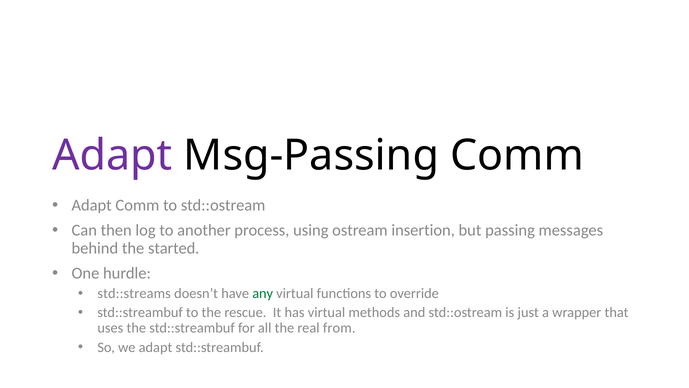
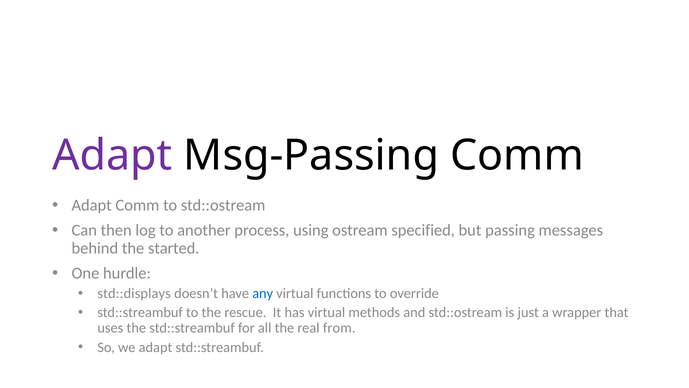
insertion: insertion -> specified
std::streams: std::streams -> std::displays
any colour: green -> blue
